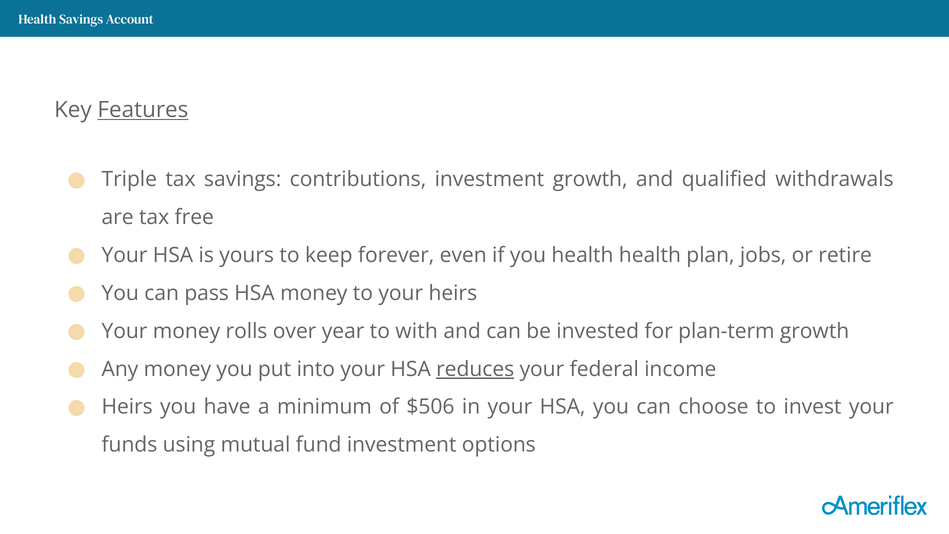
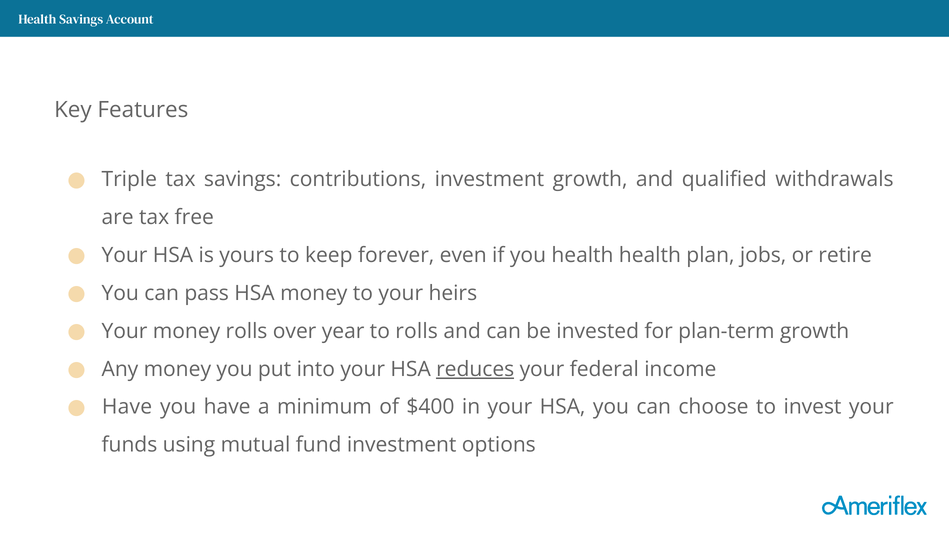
Features underline: present -> none
to with: with -> rolls
Heirs at (127, 407): Heirs -> Have
$506: $506 -> $400
